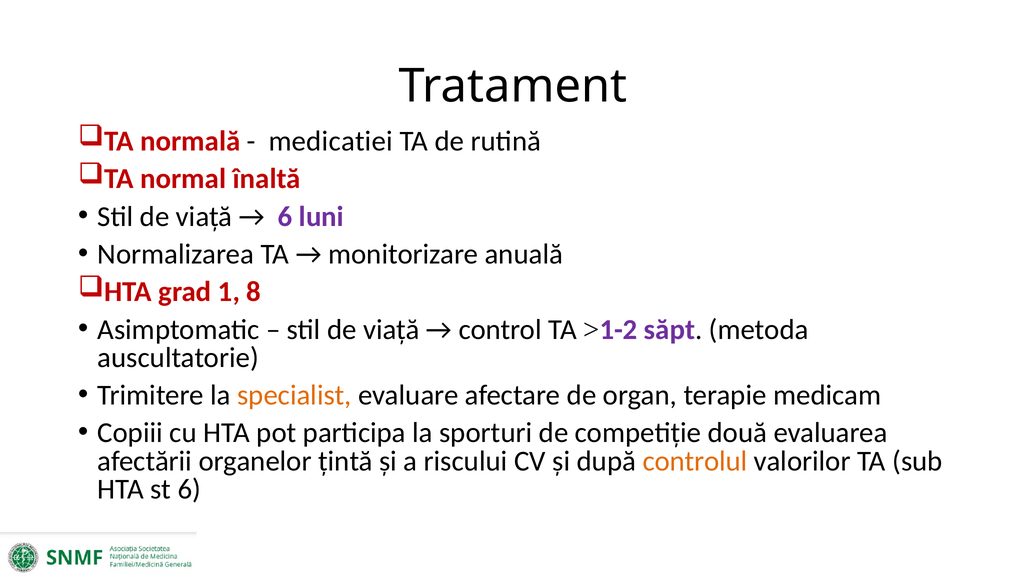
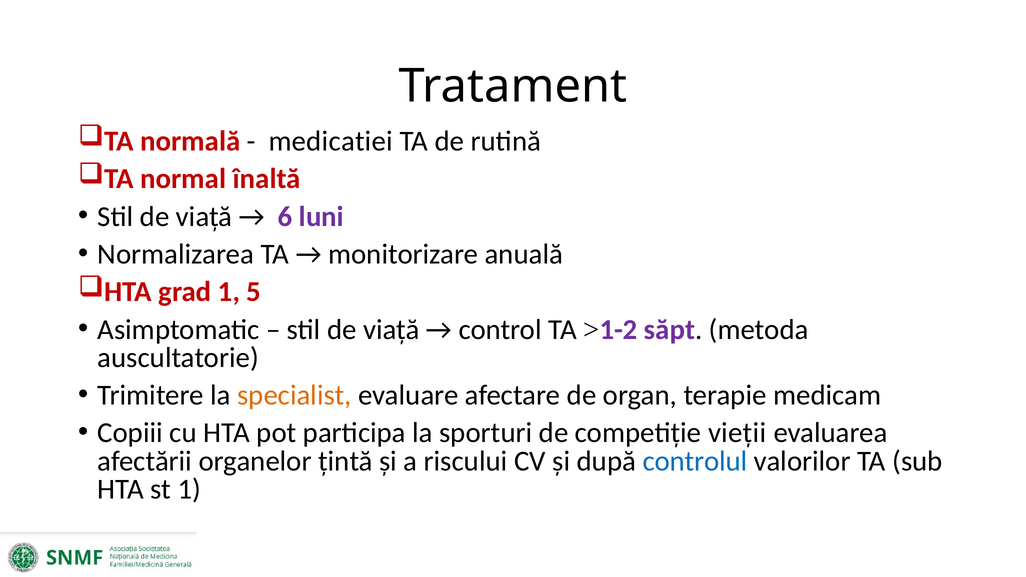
8: 8 -> 5
două: două -> vieții
controlul colour: orange -> blue
st 6: 6 -> 1
